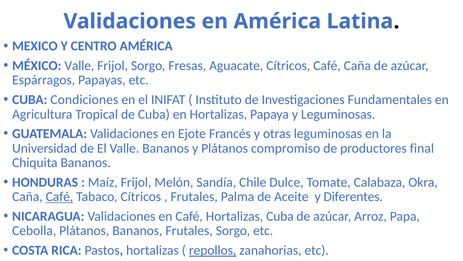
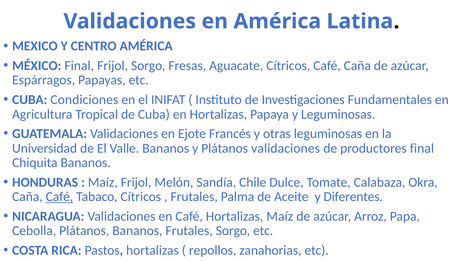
MÉXICO Valle: Valle -> Final
Plátanos compromiso: compromiso -> validaciones
Hortalizas Cuba: Cuba -> Maíz
repollos underline: present -> none
